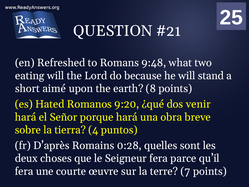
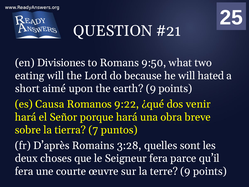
Refreshed: Refreshed -> Divisiones
9:48: 9:48 -> 9:50
stand: stand -> hated
earth 8: 8 -> 9
Hated: Hated -> Causa
9:20: 9:20 -> 9:22
4: 4 -> 7
0:28: 0:28 -> 3:28
terre 7: 7 -> 9
